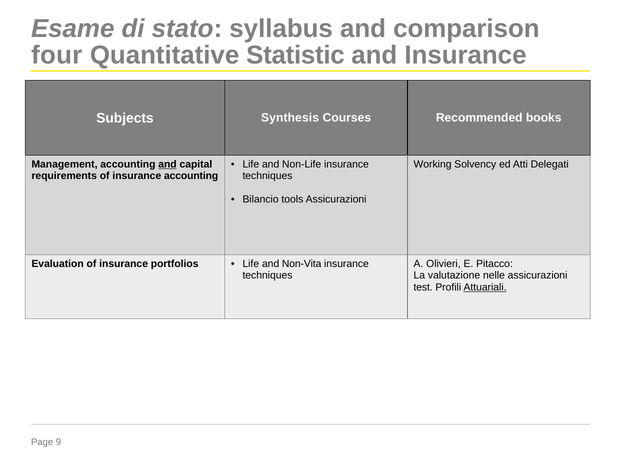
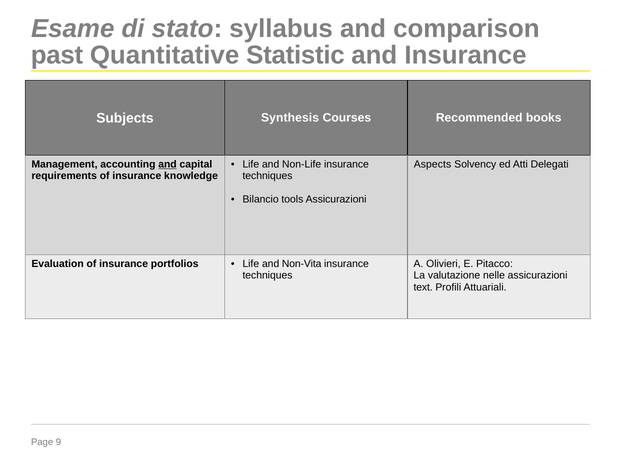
four: four -> past
Working: Working -> Aspects
insurance accounting: accounting -> knowledge
test: test -> text
Attuariali underline: present -> none
